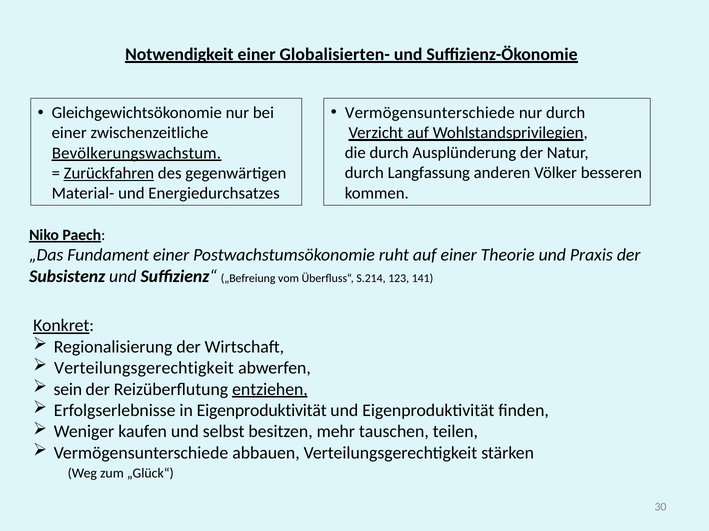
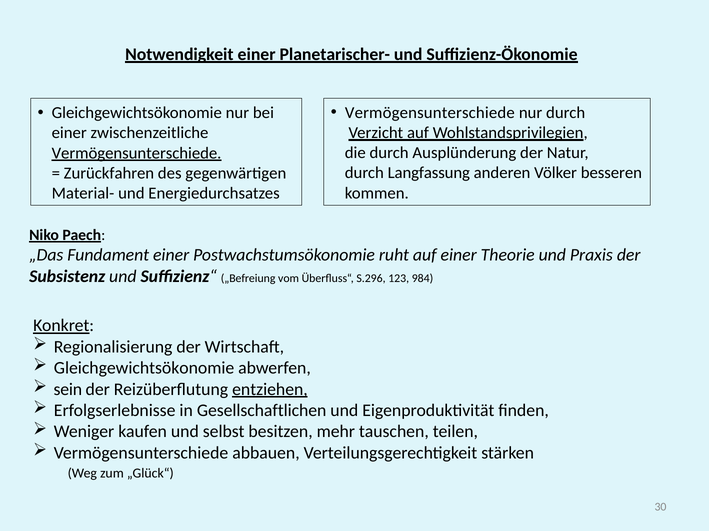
Globalisierten-: Globalisierten- -> Planetarischer-
Bevölkerungswachstum at (136, 153): Bevölkerungswachstum -> Vermögensunterschiede
Zurückfahren underline: present -> none
S.214: S.214 -> S.296
141: 141 -> 984
Verteilungsgerechtigkeit at (144, 368): Verteilungsgerechtigkeit -> Gleichgewichtsökonomie
in Eigenproduktivität: Eigenproduktivität -> Gesellschaftlichen
